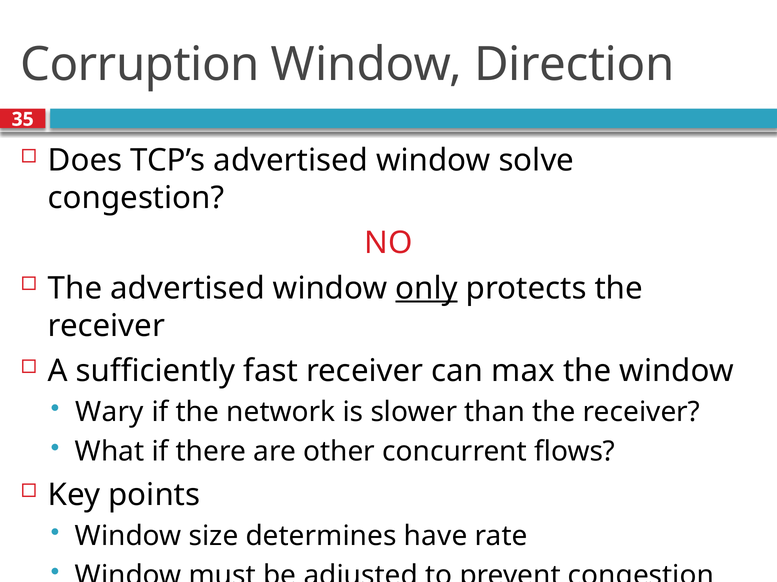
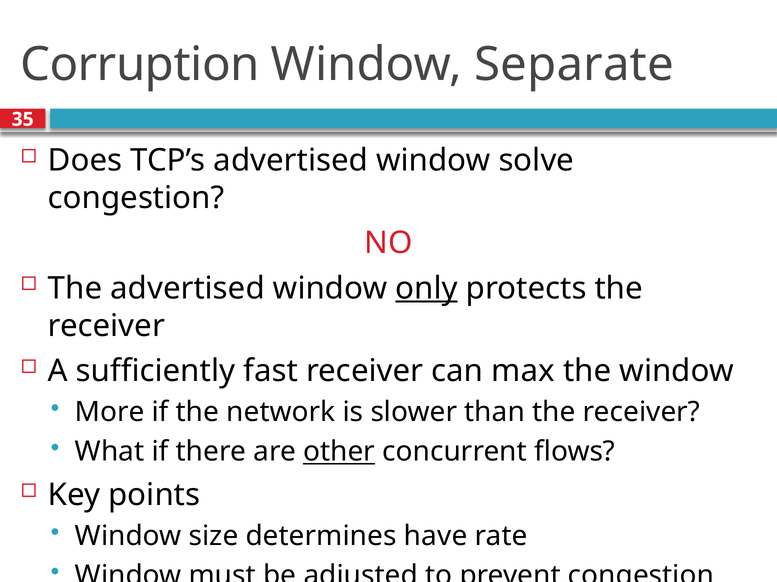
Direction: Direction -> Separate
Wary: Wary -> More
other underline: none -> present
